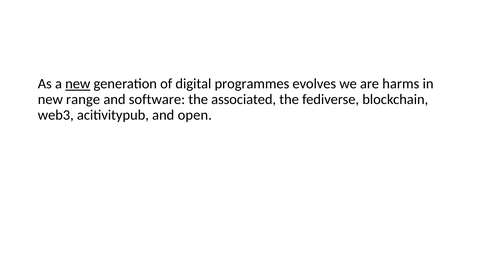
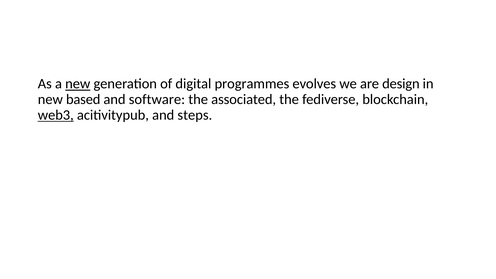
harms: harms -> design
range: range -> based
web3 underline: none -> present
open: open -> steps
